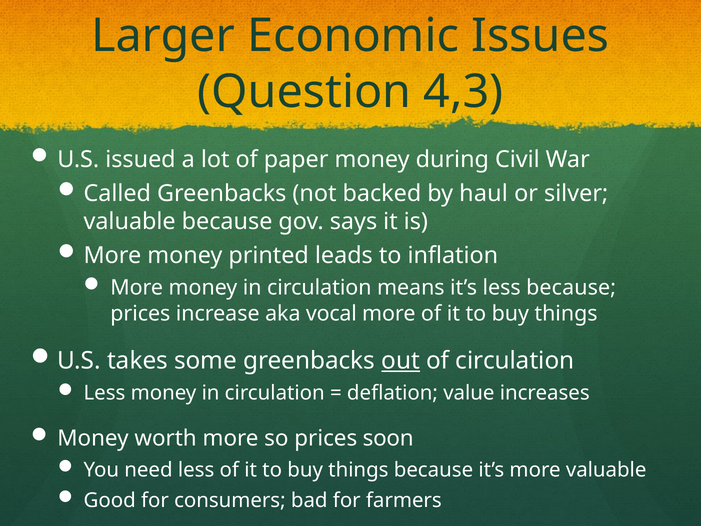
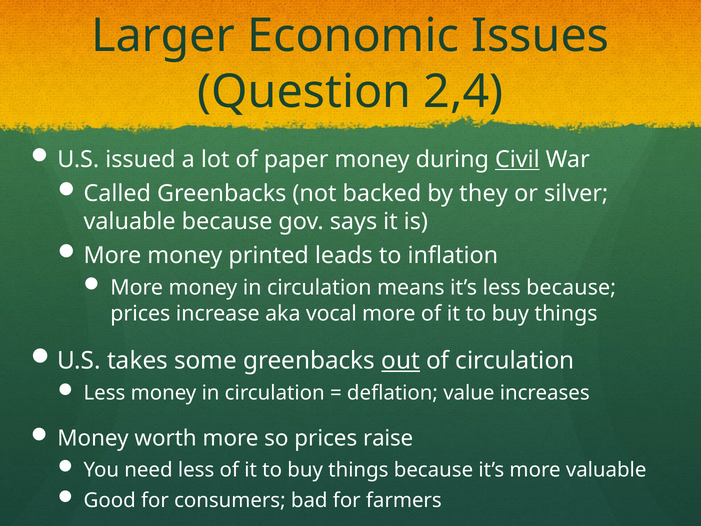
4,3: 4,3 -> 2,4
Civil underline: none -> present
haul: haul -> they
soon: soon -> raise
